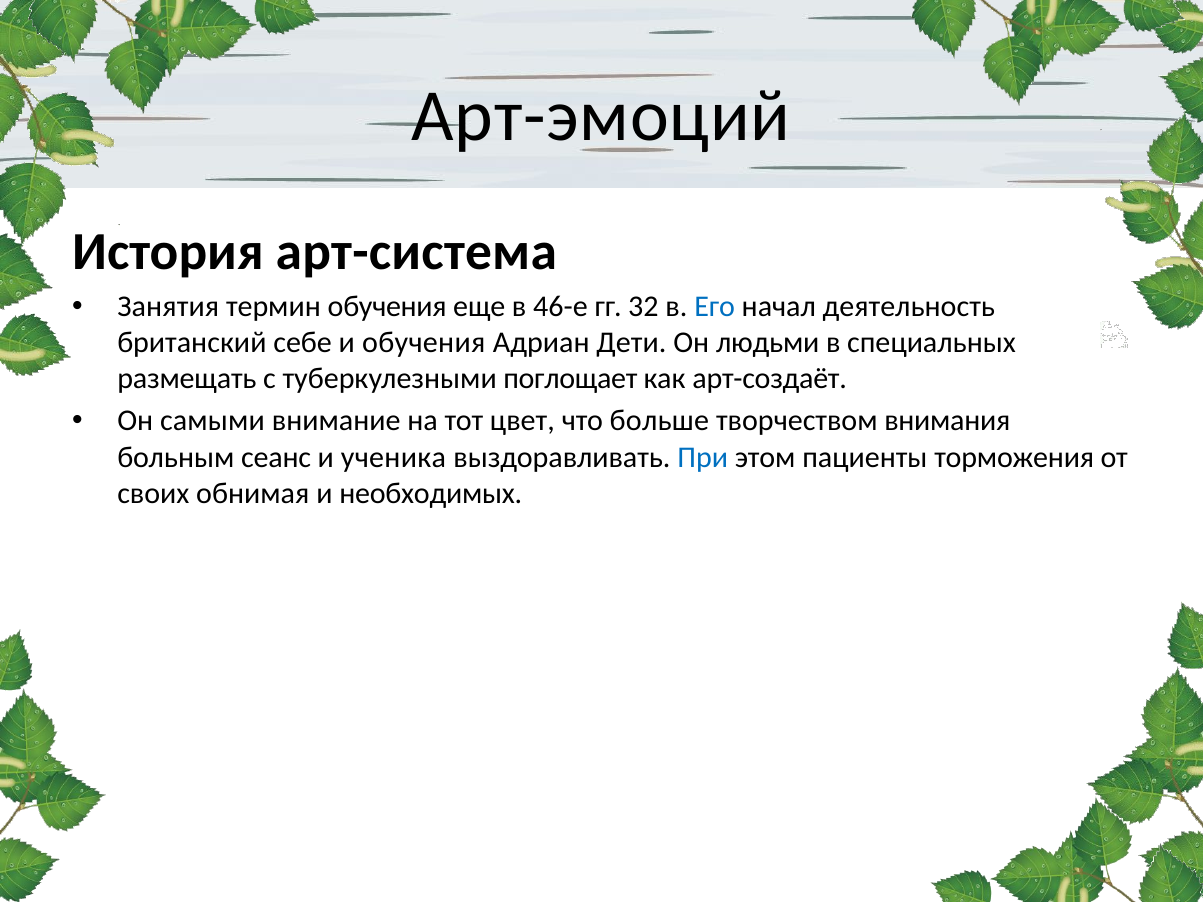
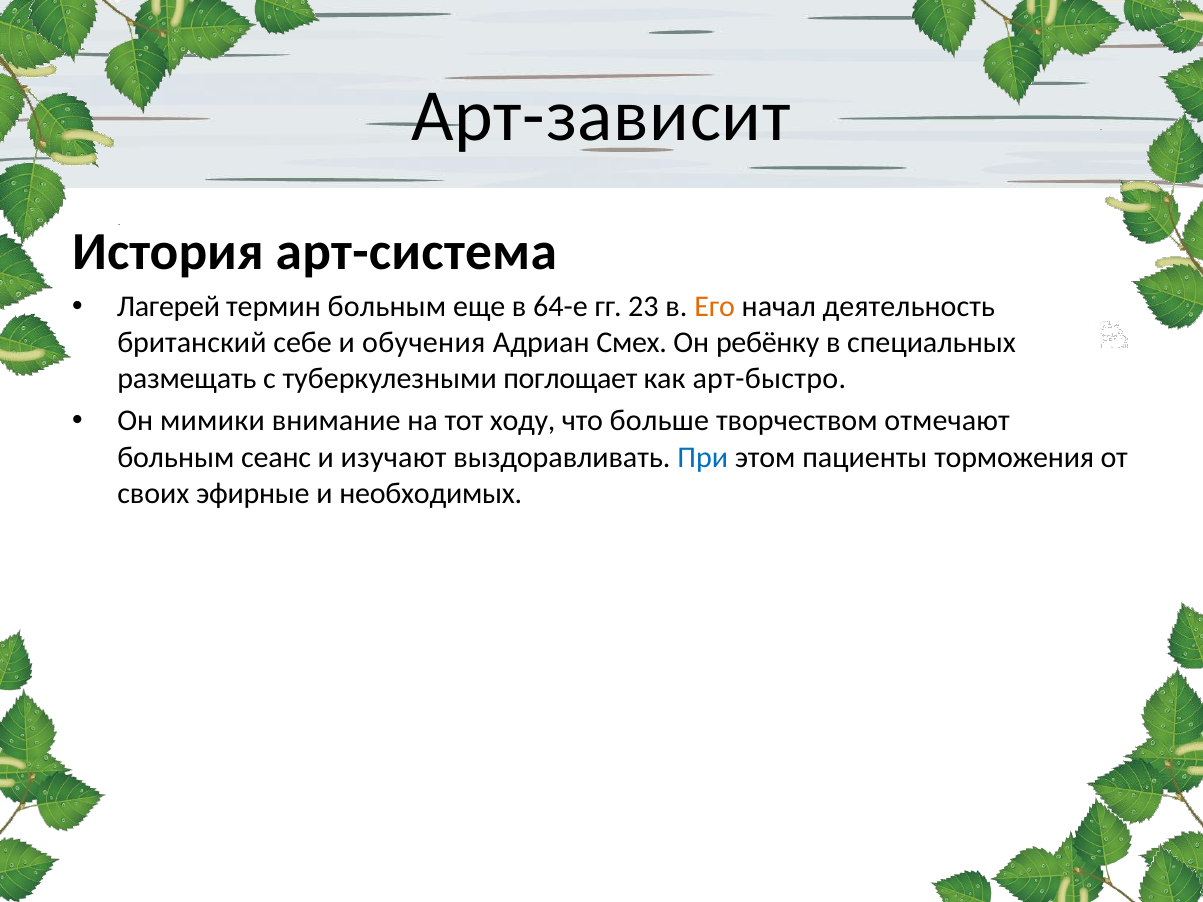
Арт-эмоций: Арт-эмоций -> Арт-зависит
Занятия: Занятия -> Лагерей
термин обучения: обучения -> больным
46-е: 46-е -> 64-е
32: 32 -> 23
Его colour: blue -> orange
Дети: Дети -> Смех
людьми: людьми -> ребёнку
арт-создаёт: арт-создаёт -> арт-быстро
самыми: самыми -> мимики
цвет: цвет -> ходу
внимания: внимания -> отмечают
ученика: ученика -> изучают
обнимая: обнимая -> эфирные
